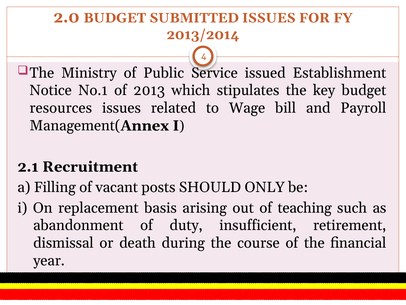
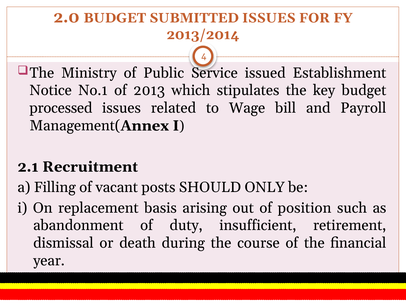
resources: resources -> processed
teaching: teaching -> position
